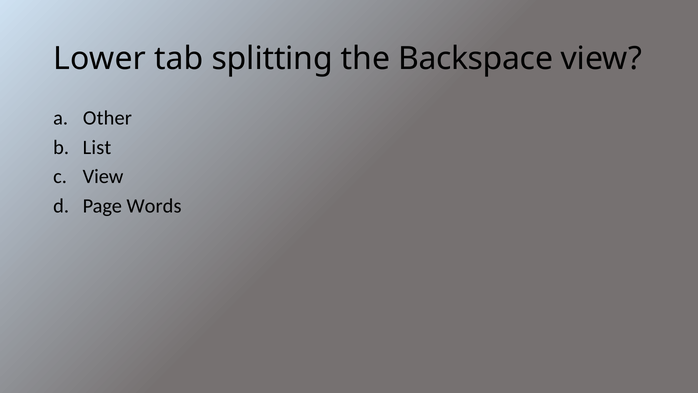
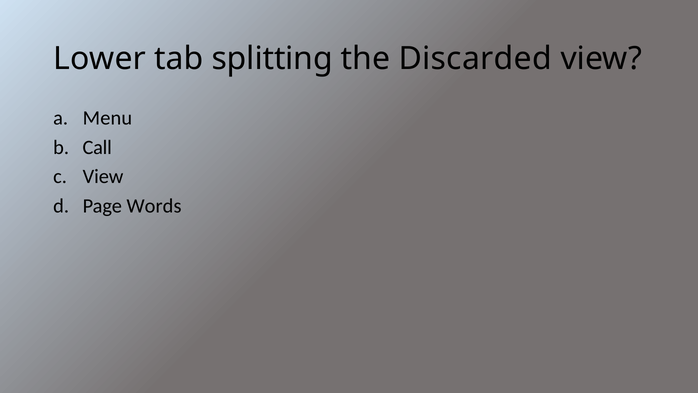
Backspace: Backspace -> Discarded
Other: Other -> Menu
List: List -> Call
